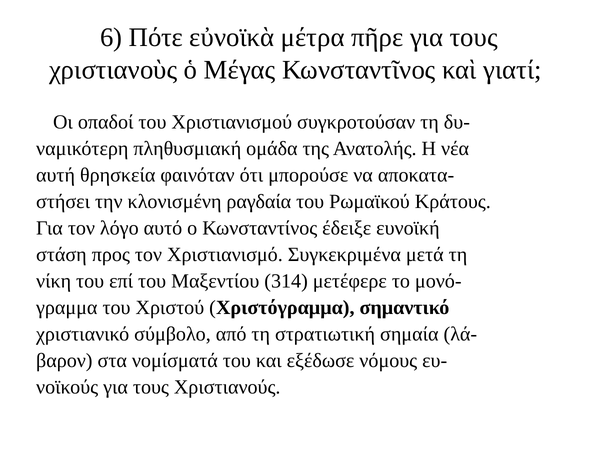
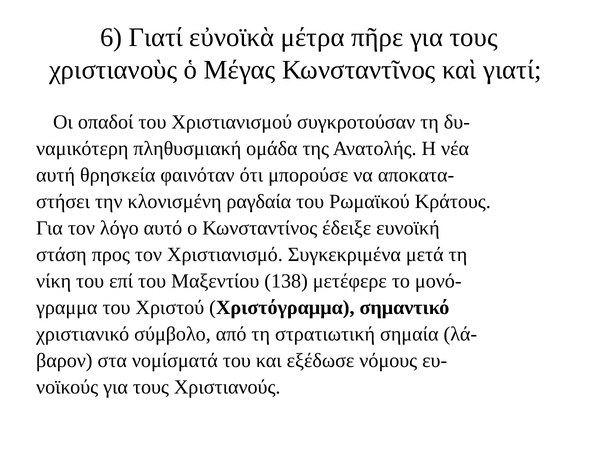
6 Πότε: Πότε -> Γιατί
314: 314 -> 138
